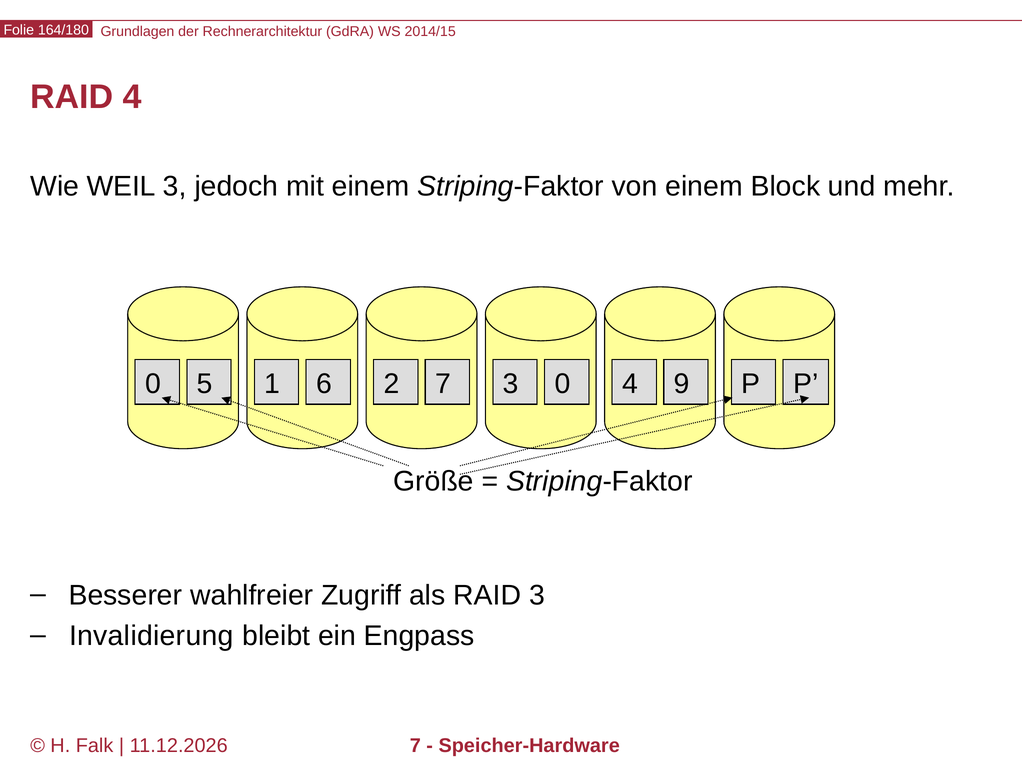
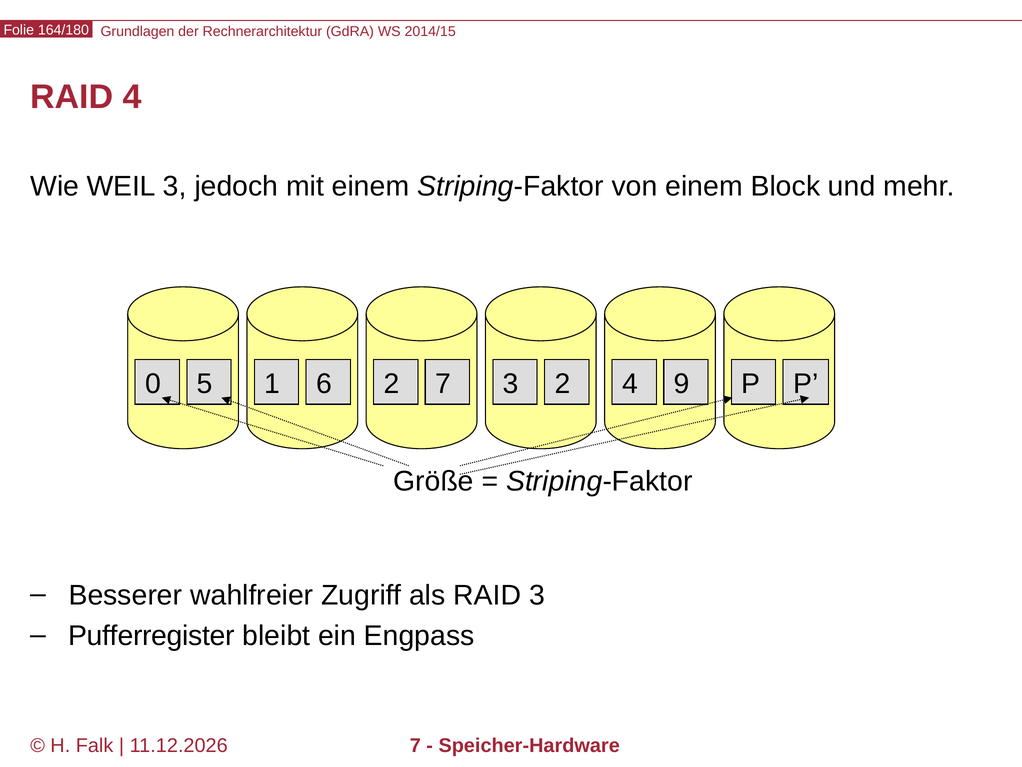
3 0: 0 -> 2
Invalidierung: Invalidierung -> Pufferregister
